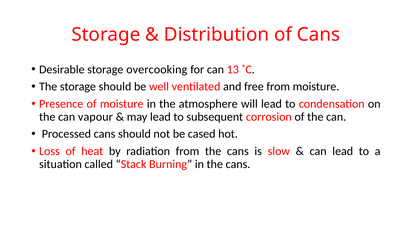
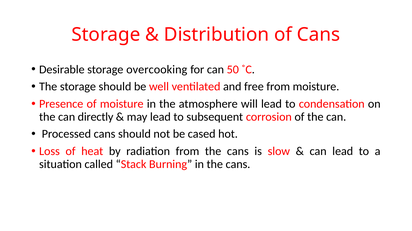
13: 13 -> 50
vapour: vapour -> directly
